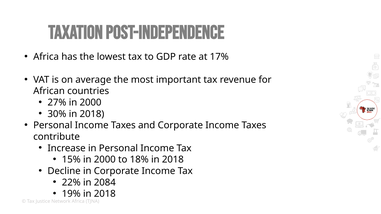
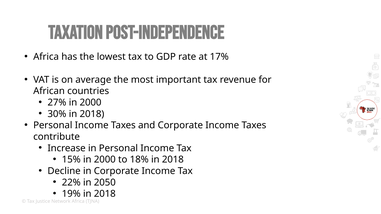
2084: 2084 -> 2050
